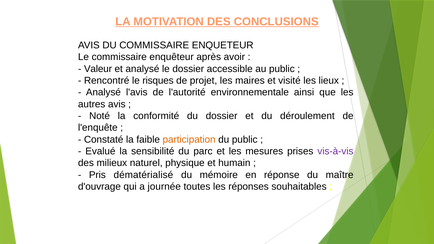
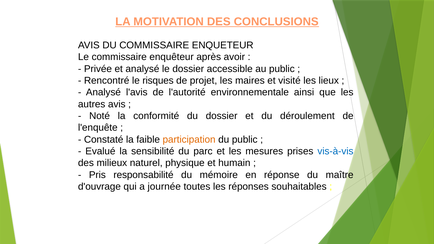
Valeur: Valeur -> Privée
vis-à-vis colour: purple -> blue
dématérialisé: dématérialisé -> responsabilité
